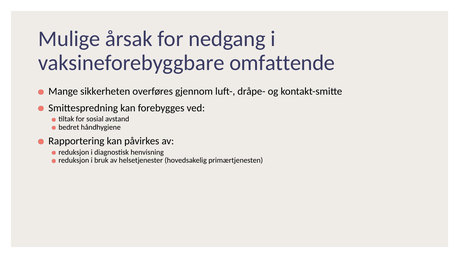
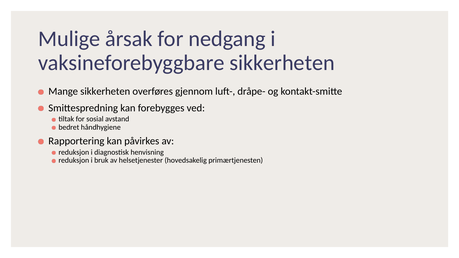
vaksineforebyggbare omfattende: omfattende -> sikkerheten
